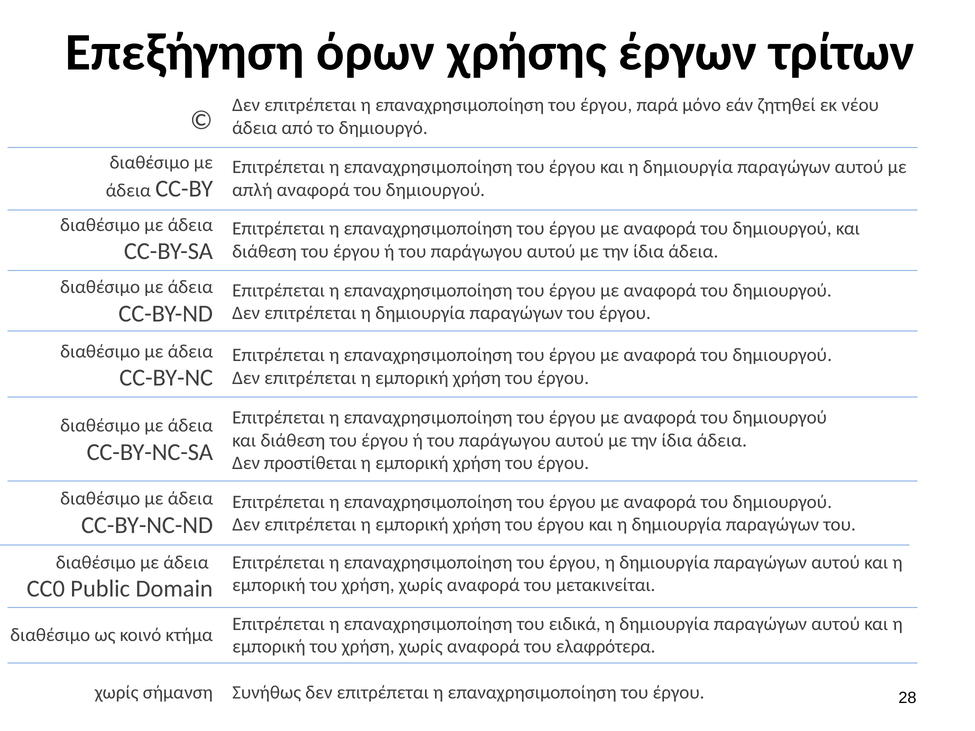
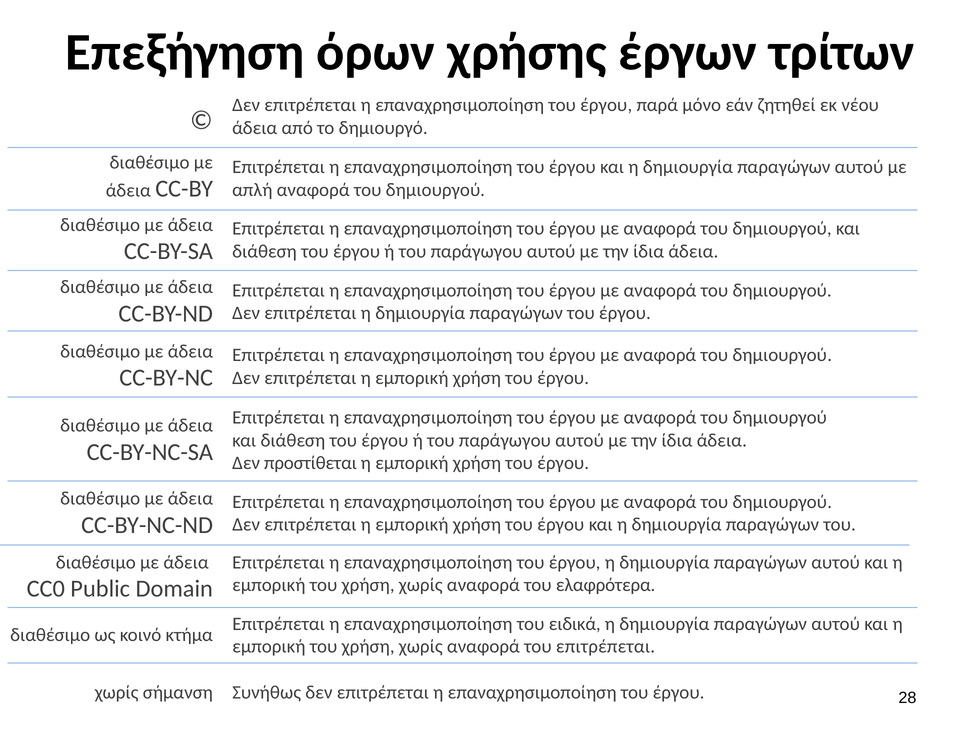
μετακινείται: μετακινείται -> ελαφρότερα
του ελαφρότερα: ελαφρότερα -> επιτρέπεται
